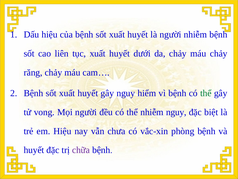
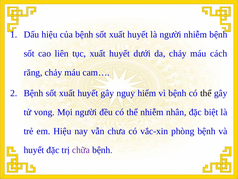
máu chảy: chảy -> cách
thể at (206, 93) colour: green -> black
nhiễm nguy: nguy -> nhân
